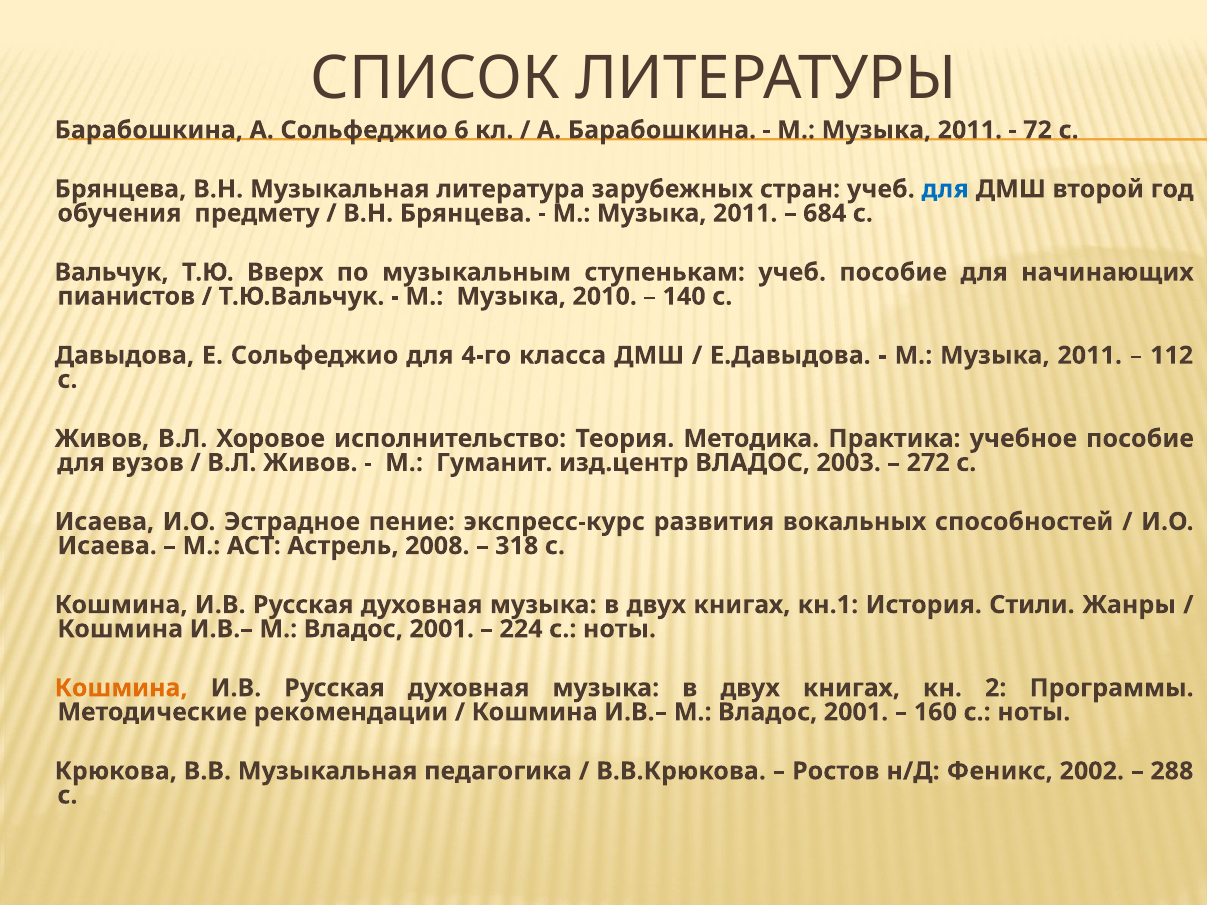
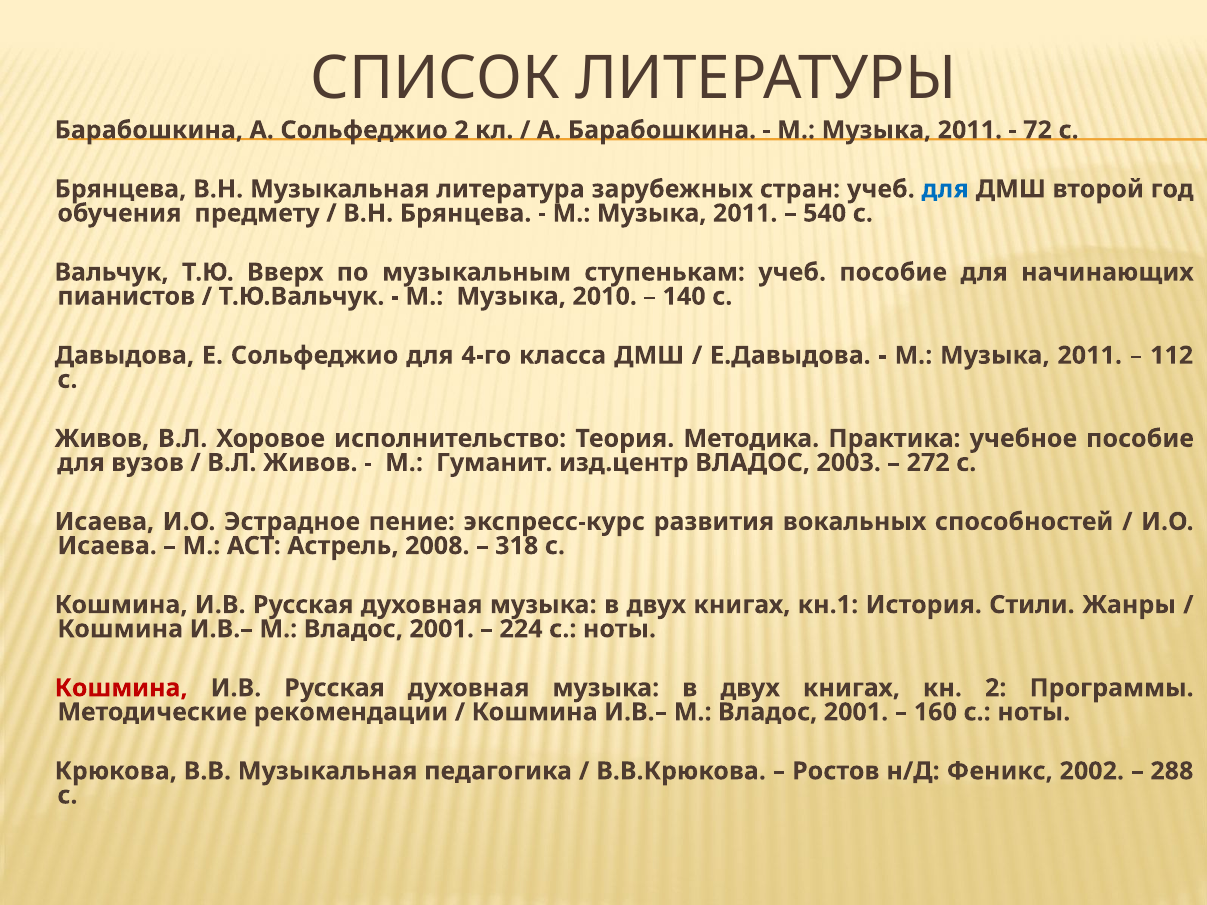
Сольфеджио 6: 6 -> 2
684: 684 -> 540
Кошмина at (121, 688) colour: orange -> red
